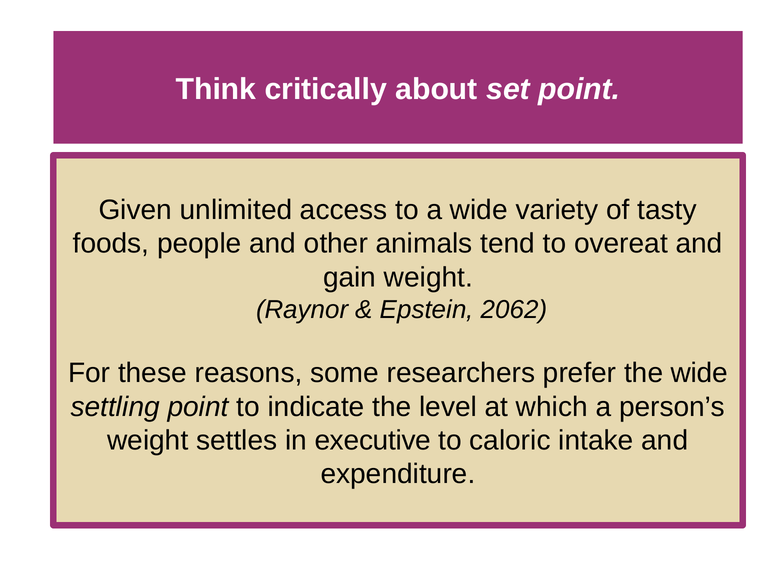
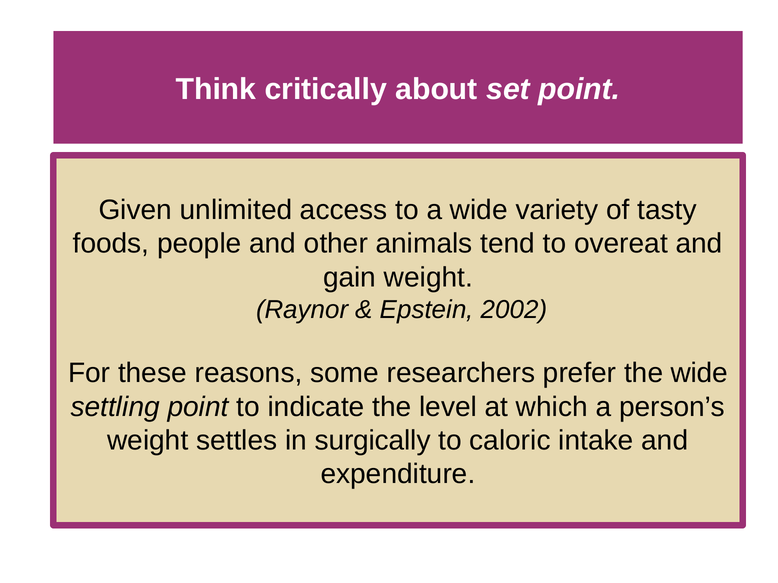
2062: 2062 -> 2002
executive: executive -> surgically
